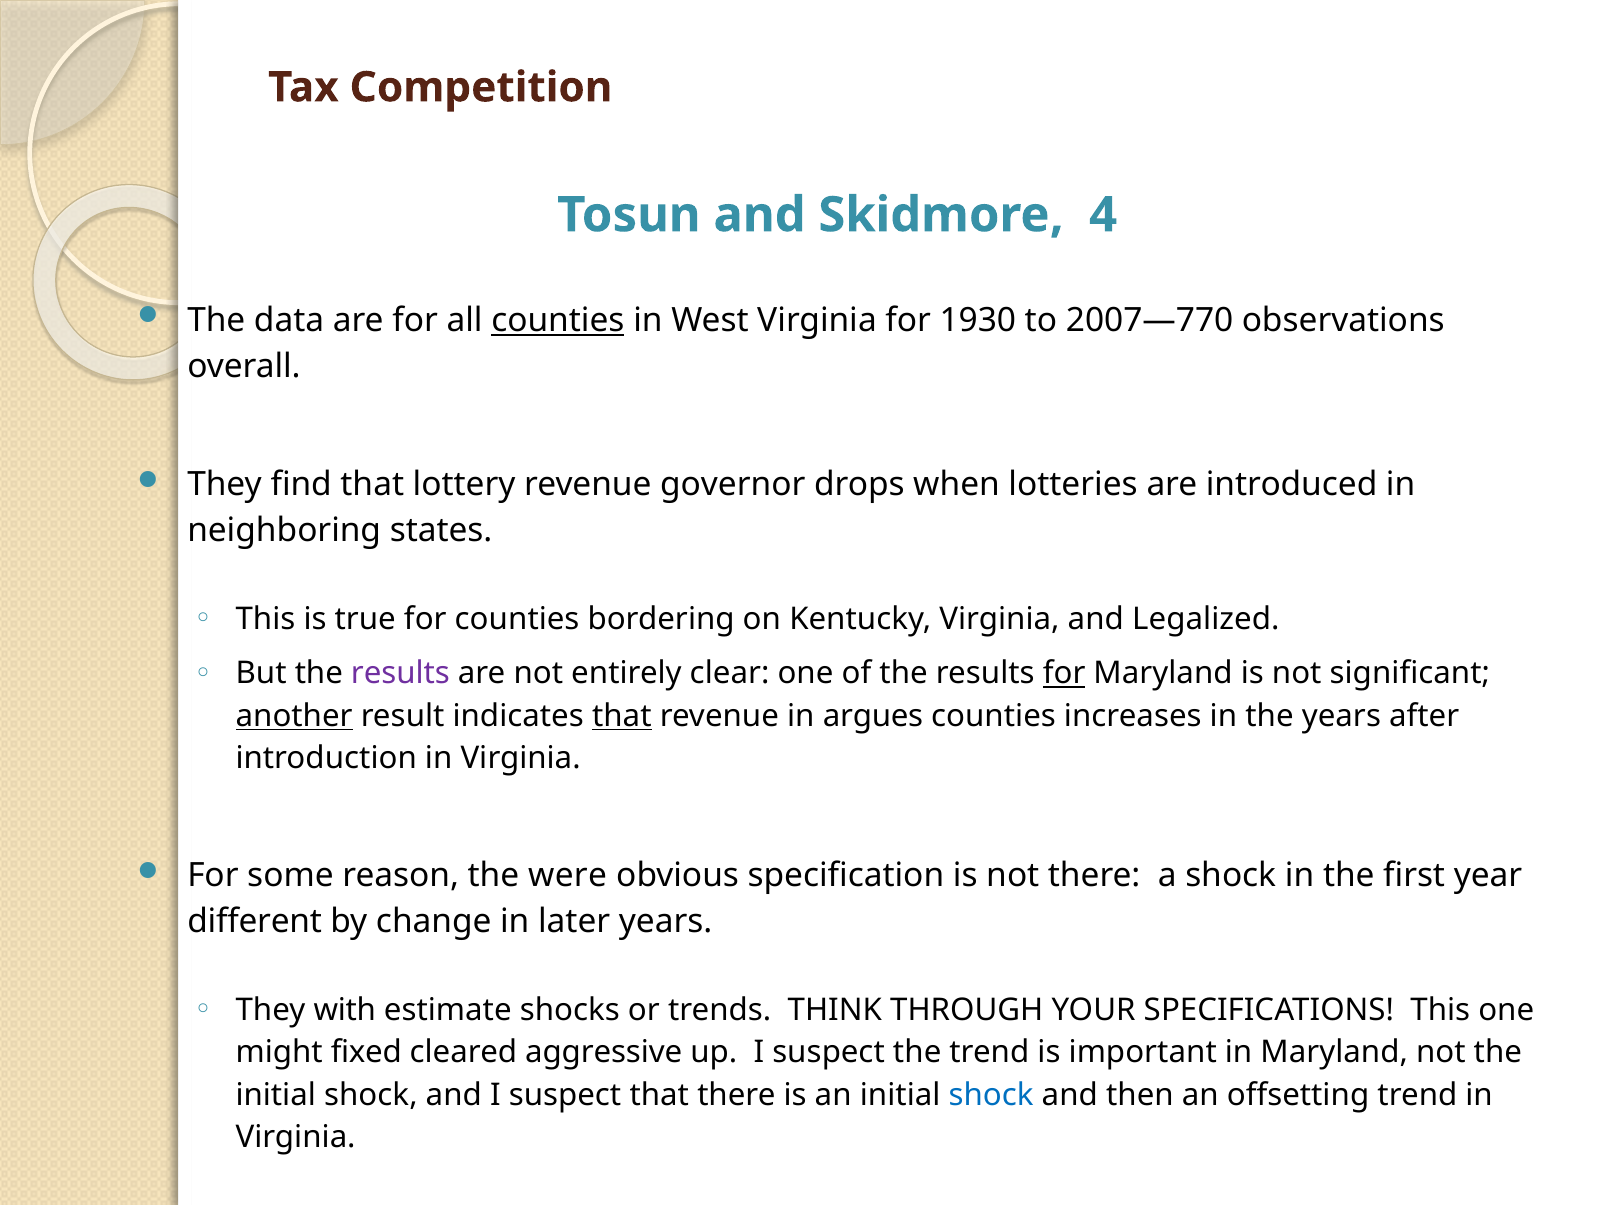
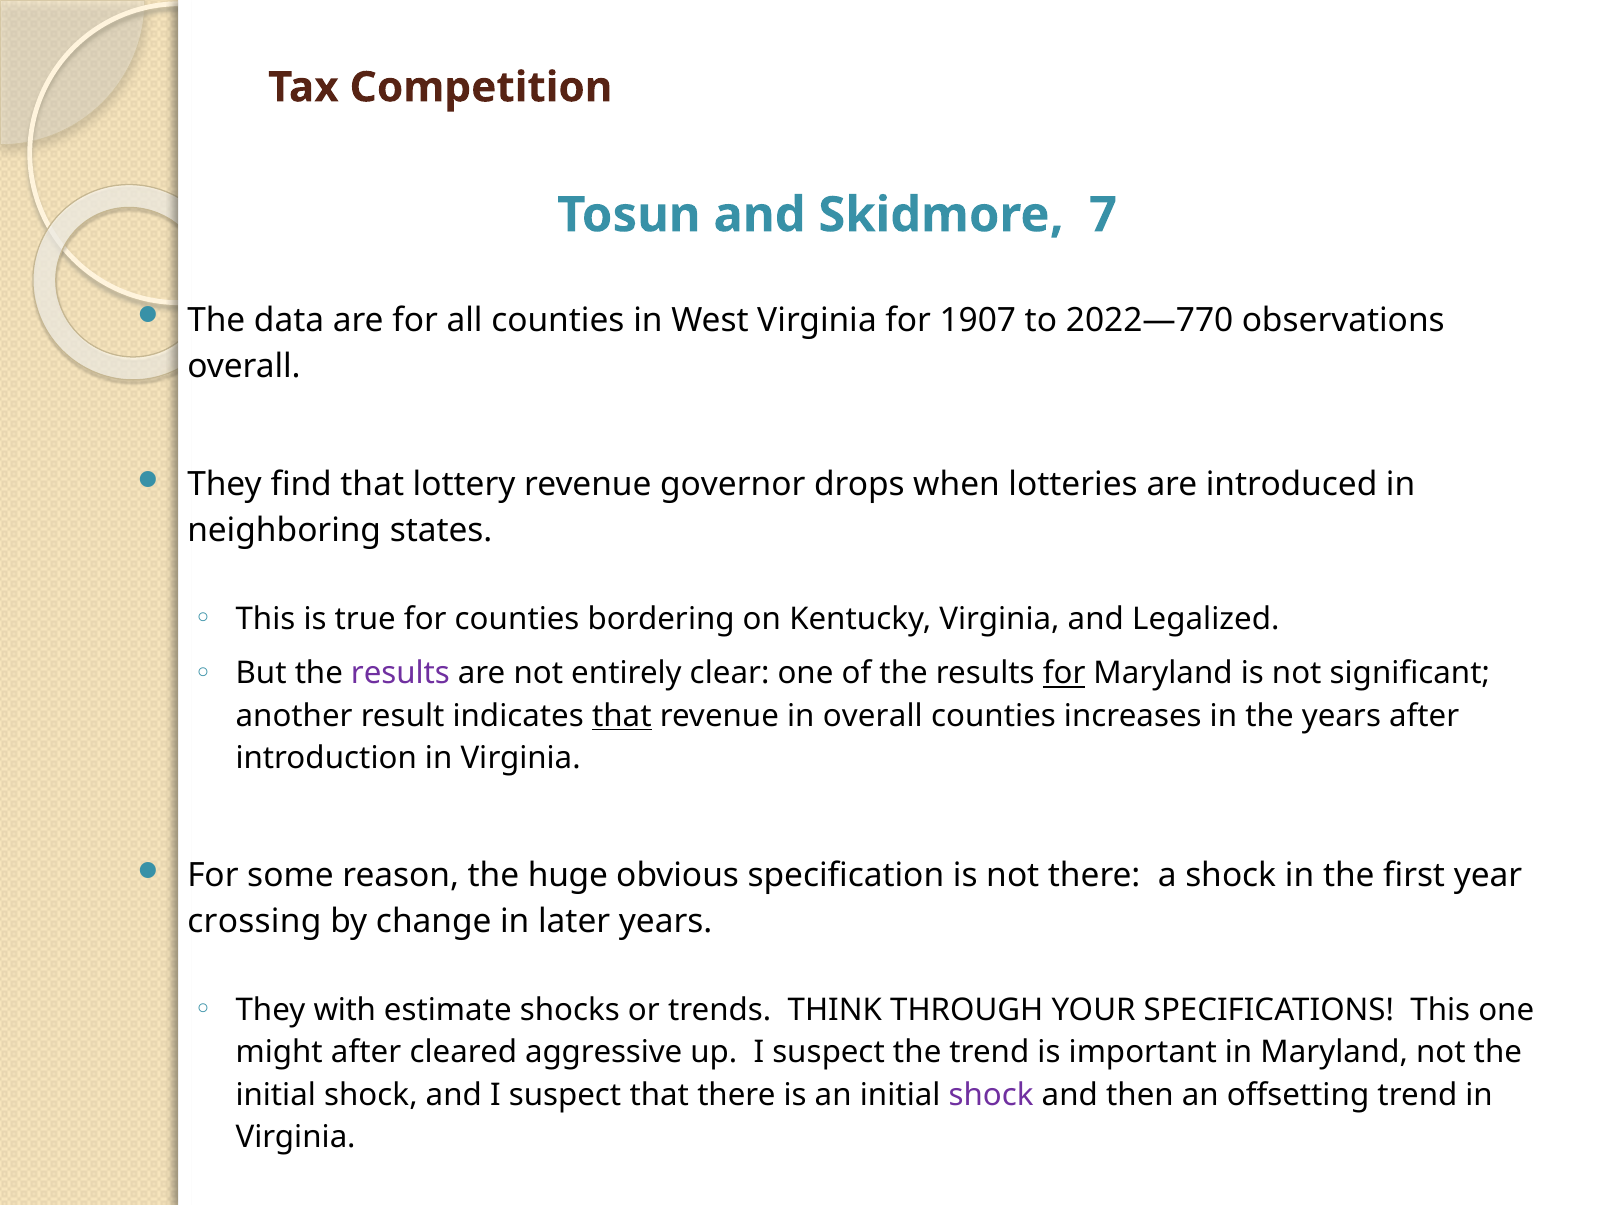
4: 4 -> 7
counties at (558, 320) underline: present -> none
1930: 1930 -> 1907
2007—770: 2007—770 -> 2022—770
another underline: present -> none
in argues: argues -> overall
were: were -> huge
different: different -> crossing
might fixed: fixed -> after
shock at (991, 1095) colour: blue -> purple
